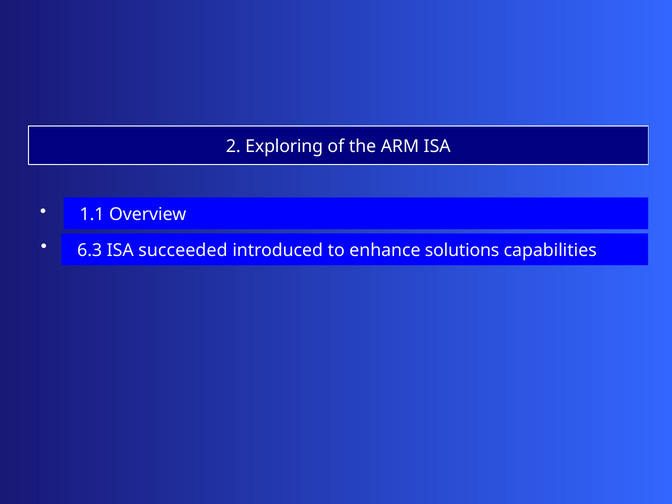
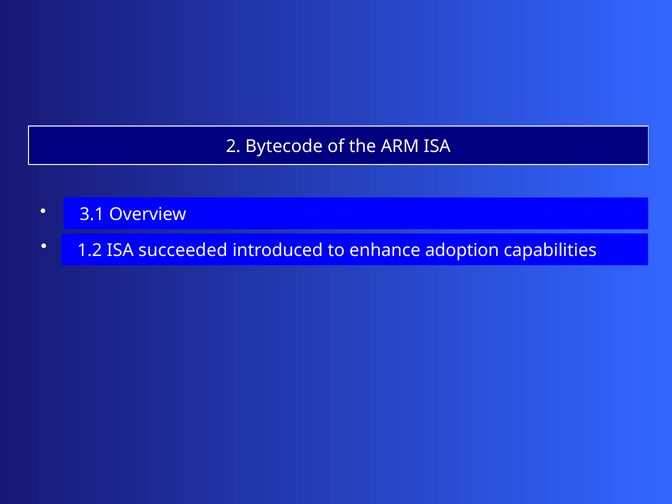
Exploring: Exploring -> Bytecode
1.1: 1.1 -> 3.1
6.3: 6.3 -> 1.2
solutions: solutions -> adoption
